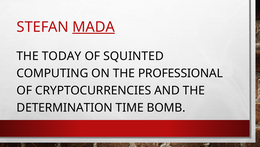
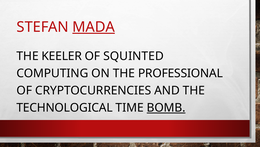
TODAY: TODAY -> KEELER
DETERMINATION: DETERMINATION -> TECHNOLOGICAL
BOMB underline: none -> present
